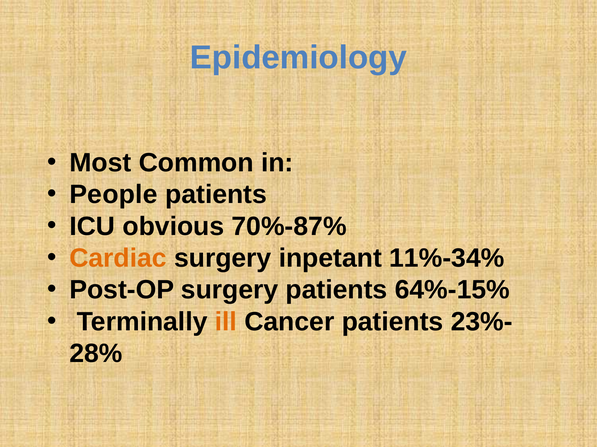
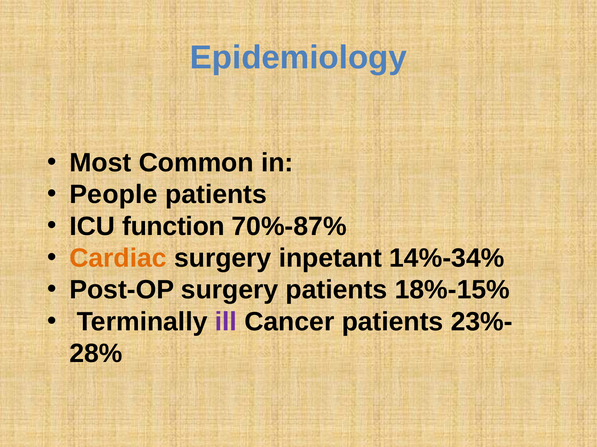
obvious: obvious -> function
11%-34%: 11%-34% -> 14%-34%
64%-15%: 64%-15% -> 18%-15%
ill colour: orange -> purple
